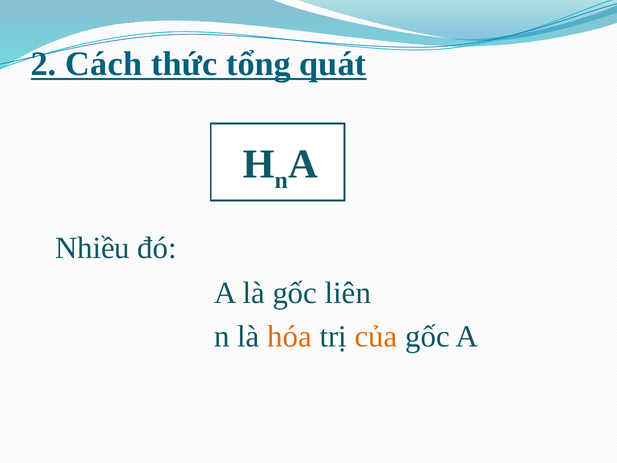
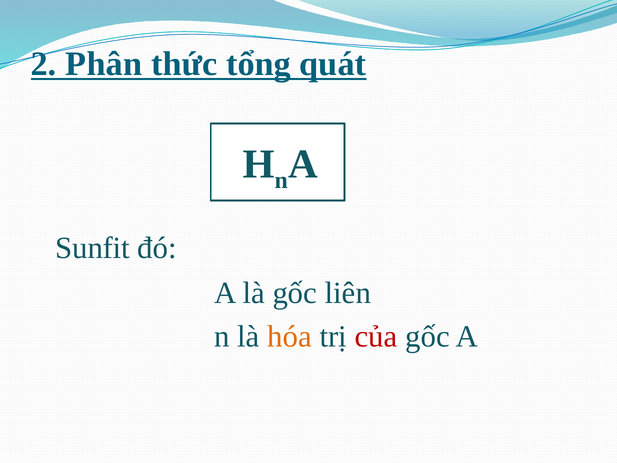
Cách: Cách -> Phân
Nhiều: Nhiều -> Sunfit
của colour: orange -> red
